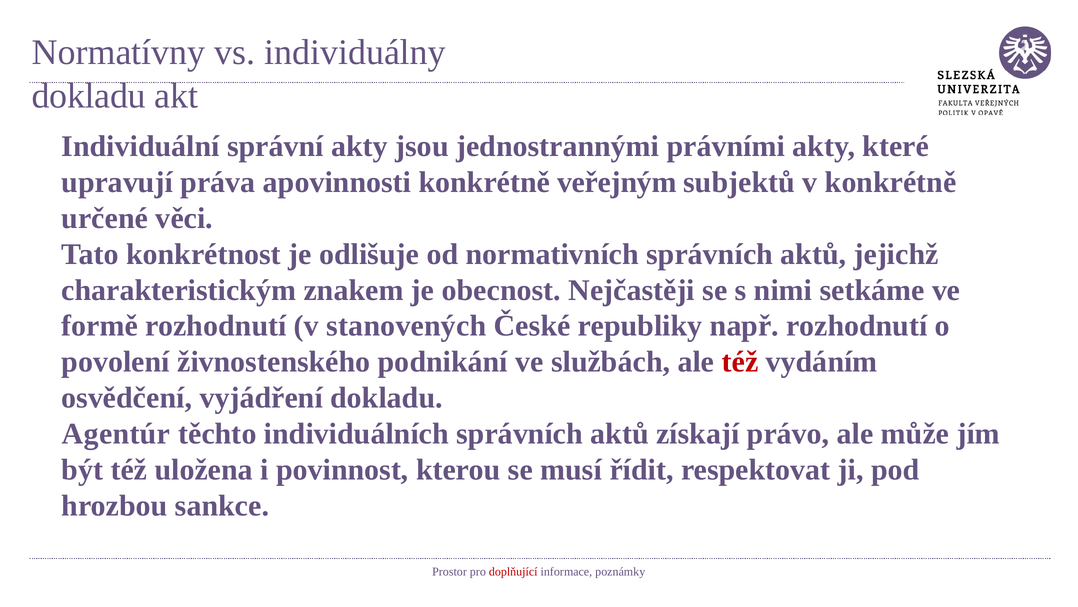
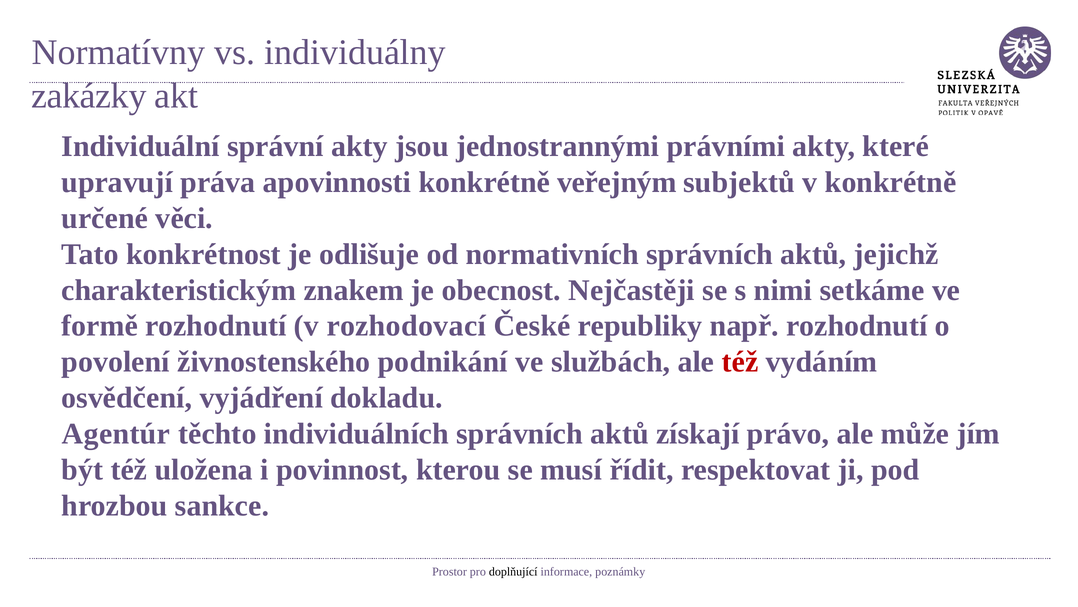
dokladu at (89, 96): dokladu -> zakázky
stanovených: stanovených -> rozhodovací
doplňující colour: red -> black
